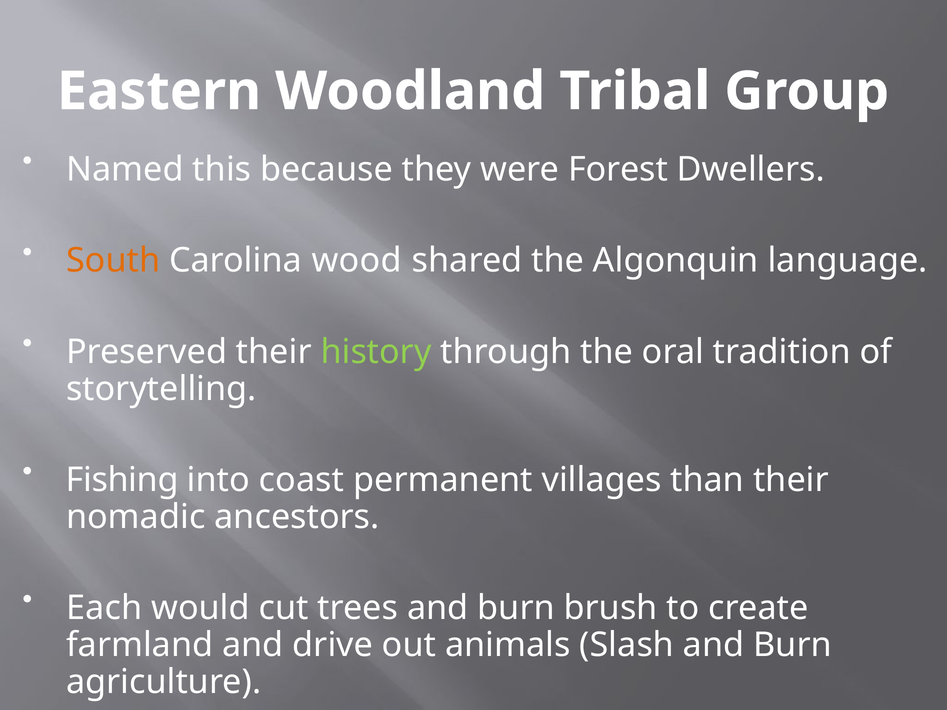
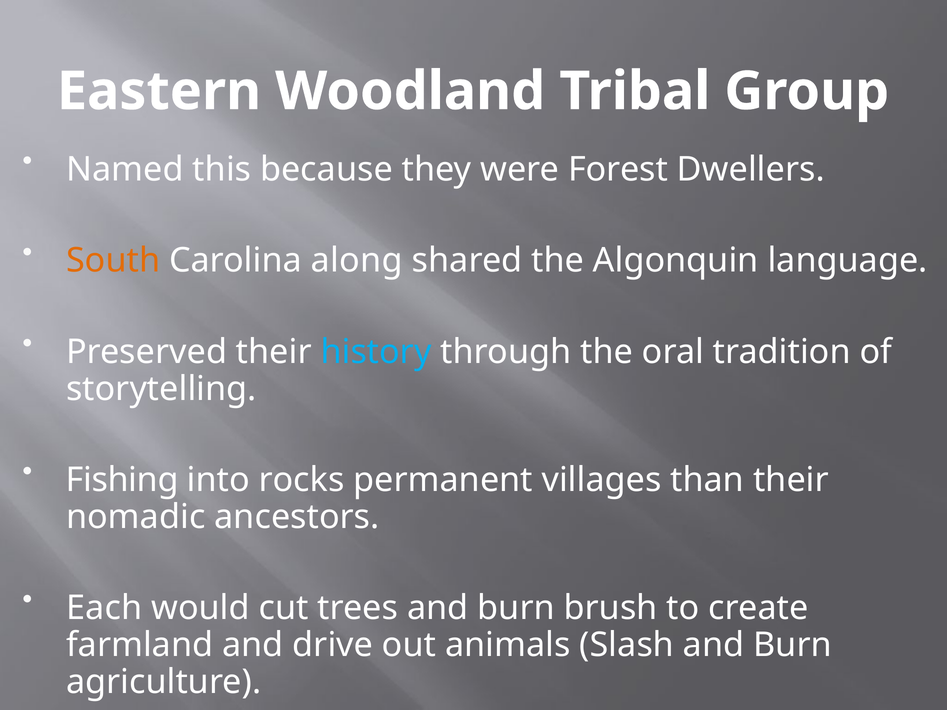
wood: wood -> along
history colour: light green -> light blue
coast: coast -> rocks
